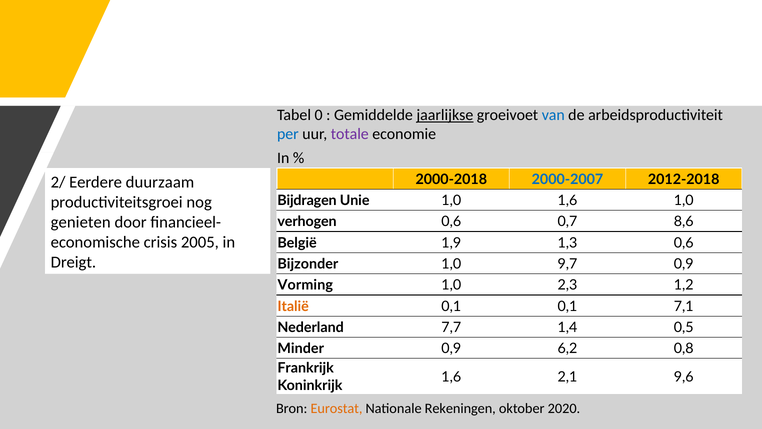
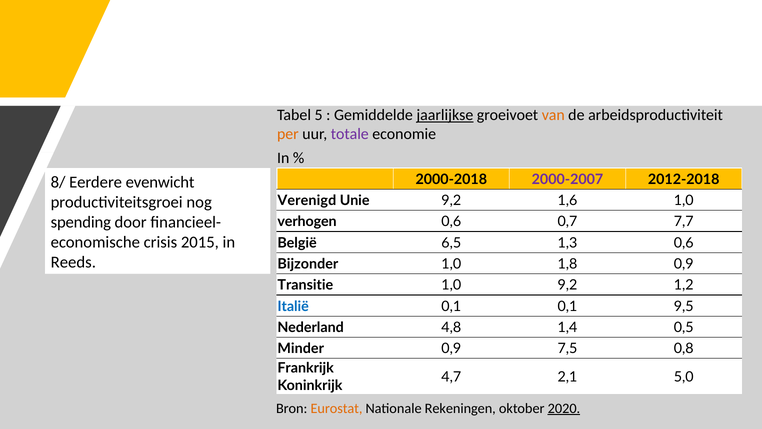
0: 0 -> 5
van colour: blue -> orange
per colour: blue -> orange
2000-2007 colour: blue -> purple
2/: 2/ -> 8/
duurzaam: duurzaam -> evenwicht
Bijdragen: Bijdragen -> Verenigd
Unie 1,0: 1,0 -> 9,2
genieten: genieten -> spending
8,6: 8,6 -> 7,7
2005: 2005 -> 2015
1,9: 1,9 -> 6,5
Dreigt: Dreigt -> Reeds
9,7: 9,7 -> 1,8
Vorming: Vorming -> Transitie
1,0 2,3: 2,3 -> 9,2
Italië colour: orange -> blue
7,1: 7,1 -> 9,5
7,7: 7,7 -> 4,8
6,2: 6,2 -> 7,5
1,6 at (451, 376): 1,6 -> 4,7
9,6: 9,6 -> 5,0
2020 underline: none -> present
